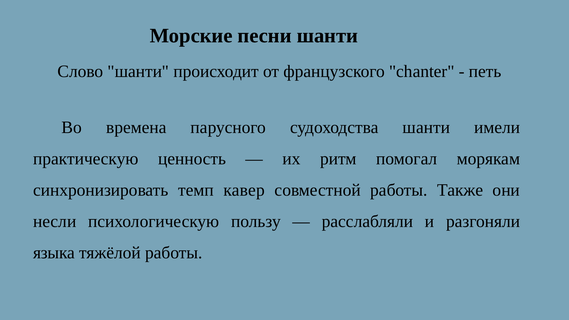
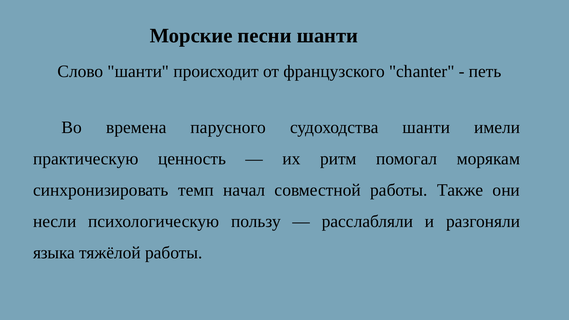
кавер: кавер -> начал
